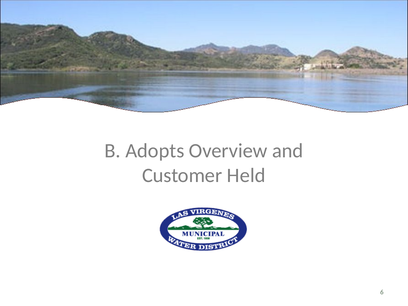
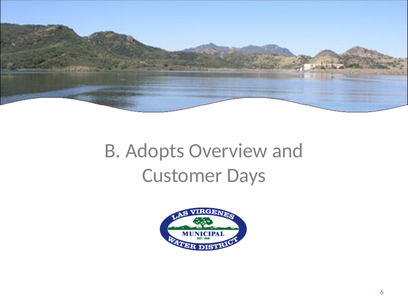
Held: Held -> Days
